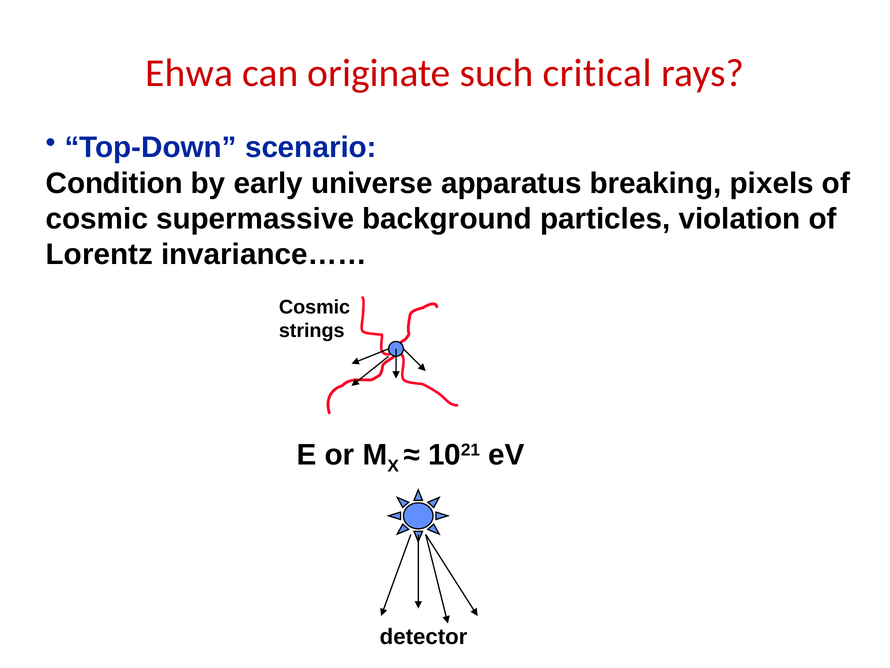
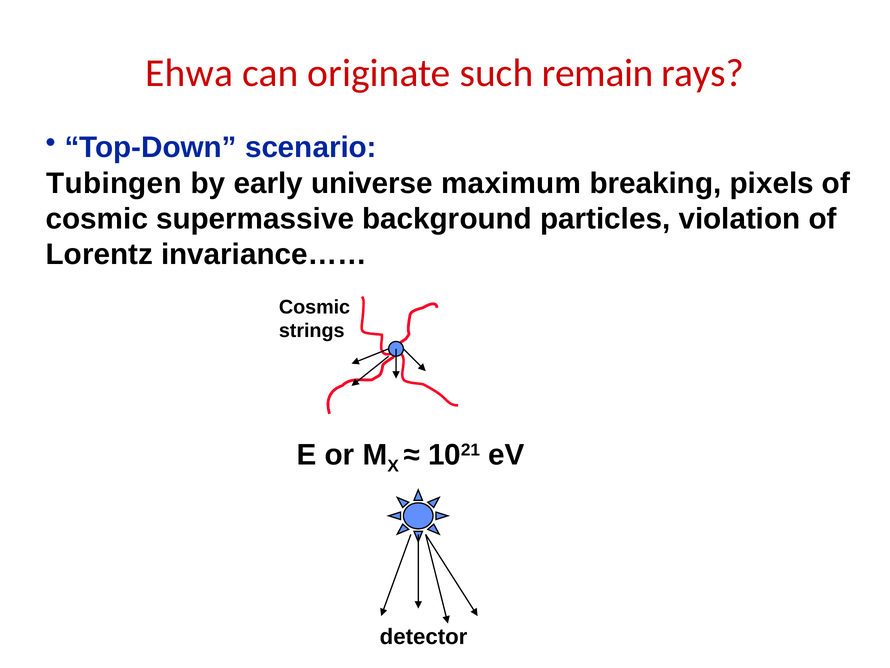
critical: critical -> remain
Condition: Condition -> Tubingen
apparatus: apparatus -> maximum
